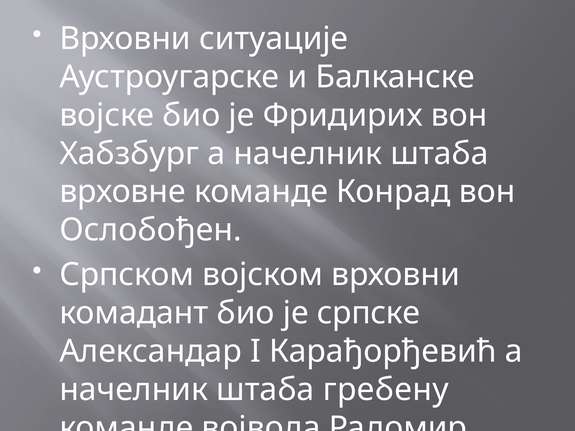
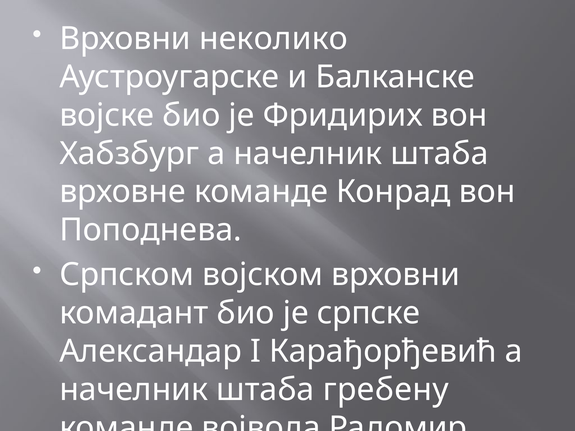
ситуације: ситуације -> неколико
Ослобођен: Ослобођен -> Поподнева
